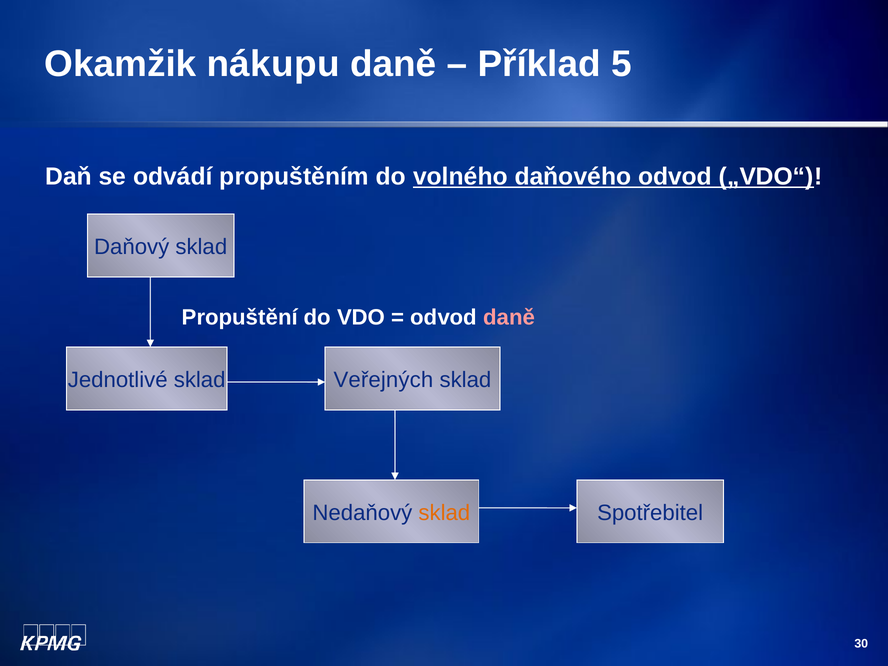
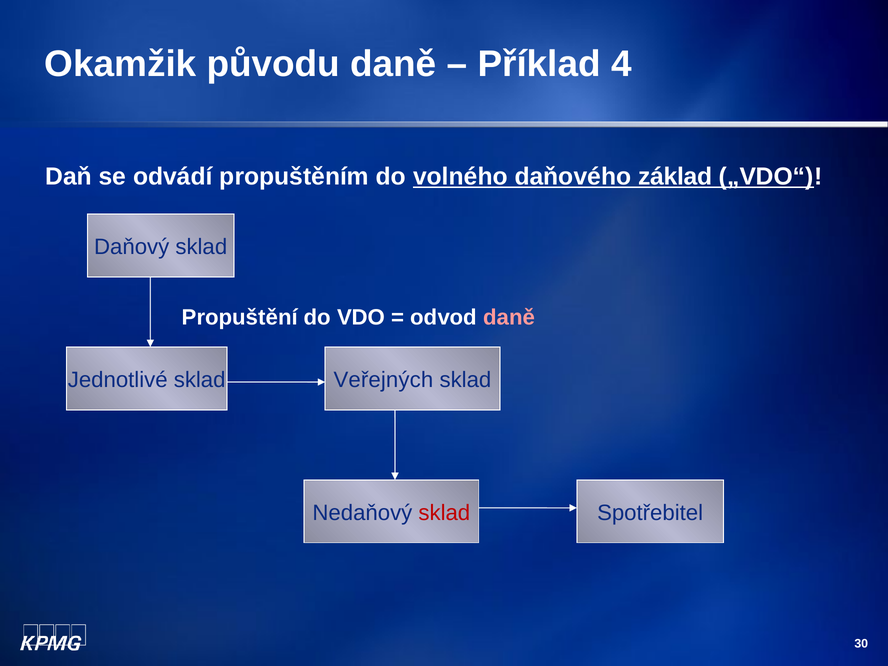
nákupu: nákupu -> původu
5: 5 -> 4
daňového odvod: odvod -> základ
sklad at (444, 513) colour: orange -> red
